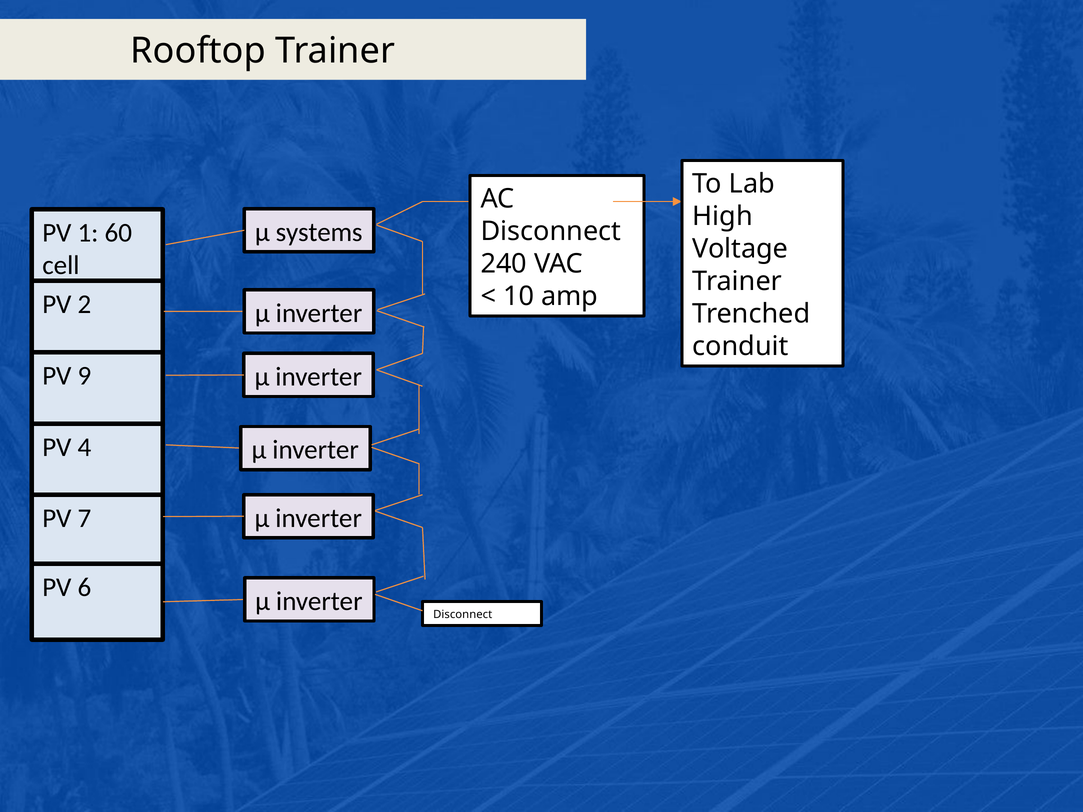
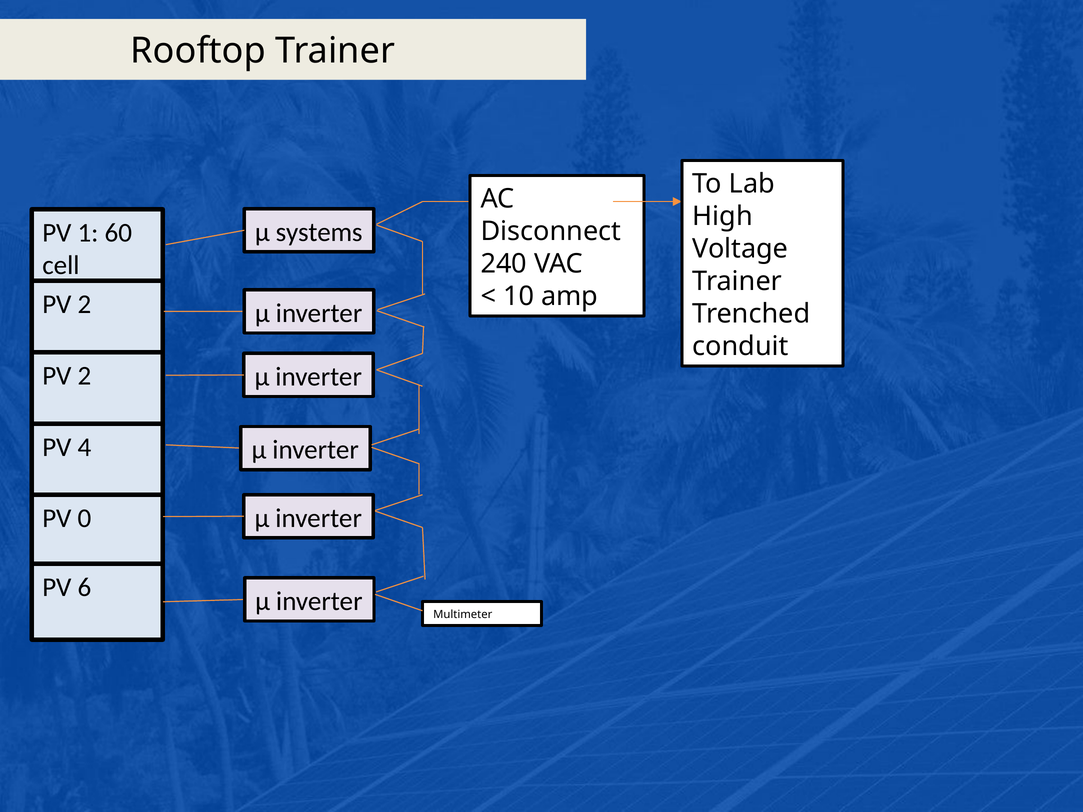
9 at (84, 376): 9 -> 2
7: 7 -> 0
Disconnect at (463, 615): Disconnect -> Multimeter
